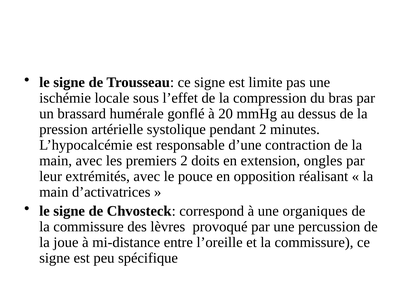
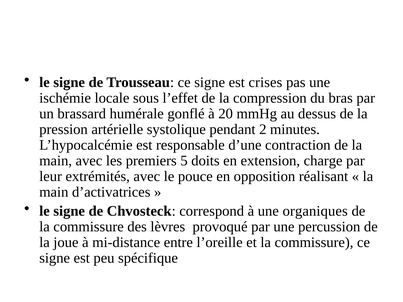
limite: limite -> crises
premiers 2: 2 -> 5
ongles: ongles -> charge
